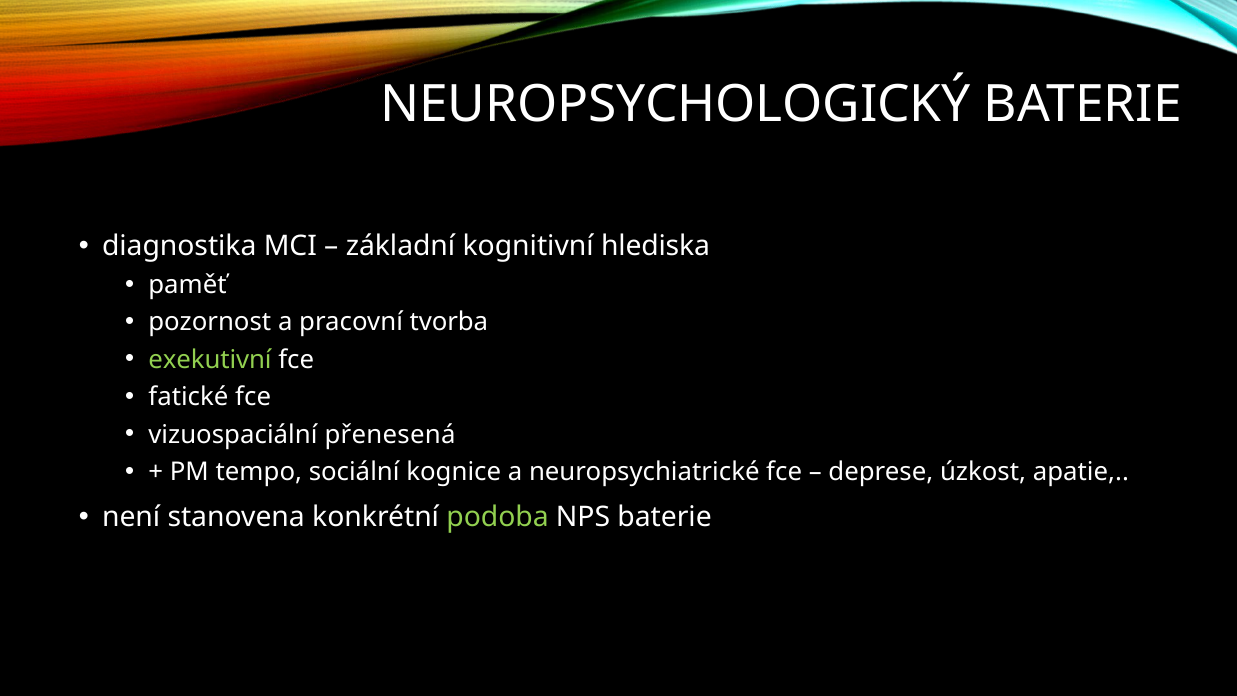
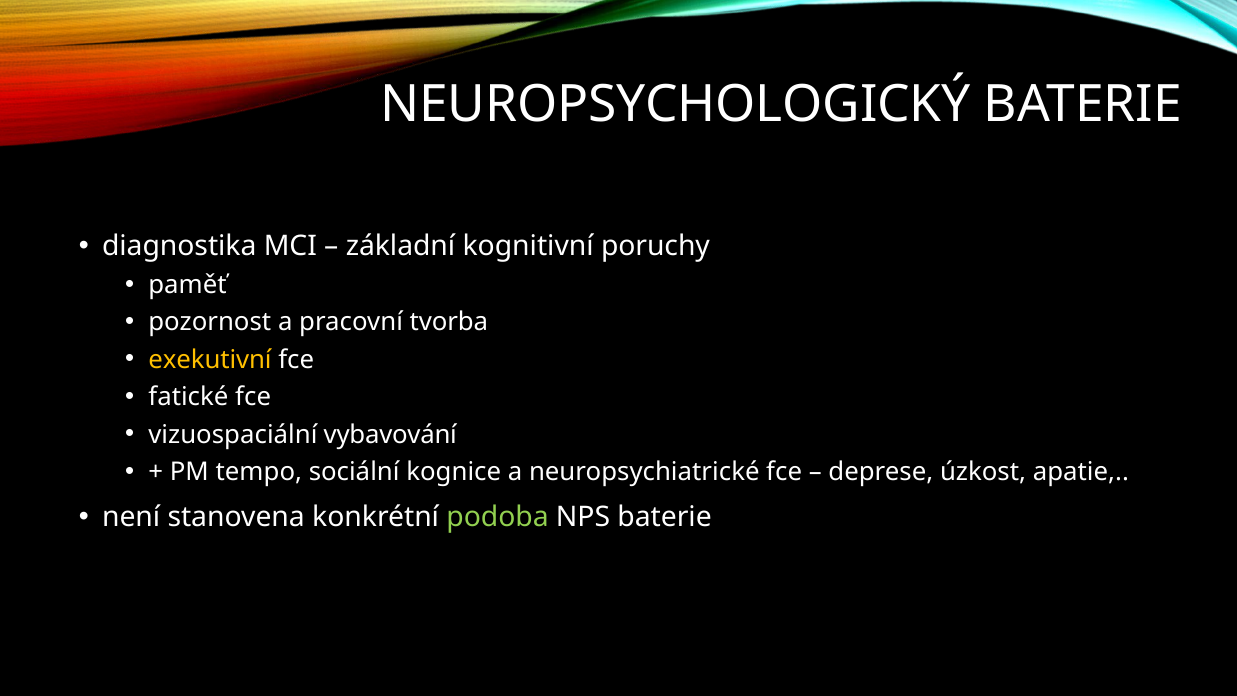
hlediska: hlediska -> poruchy
exekutivní colour: light green -> yellow
přenesená: přenesená -> vybavování
